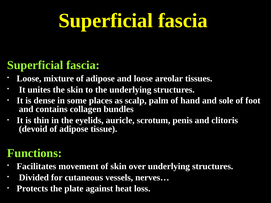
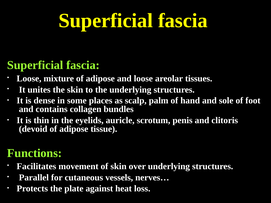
Divided: Divided -> Parallel
